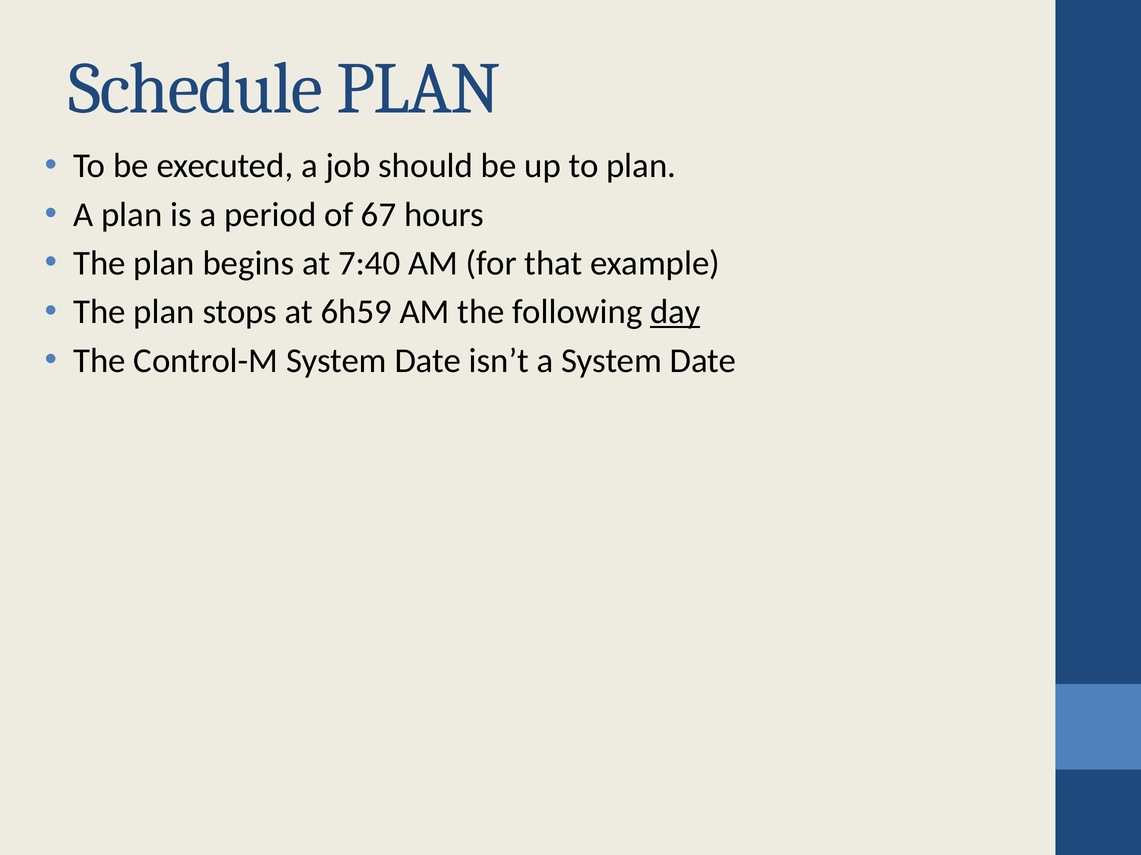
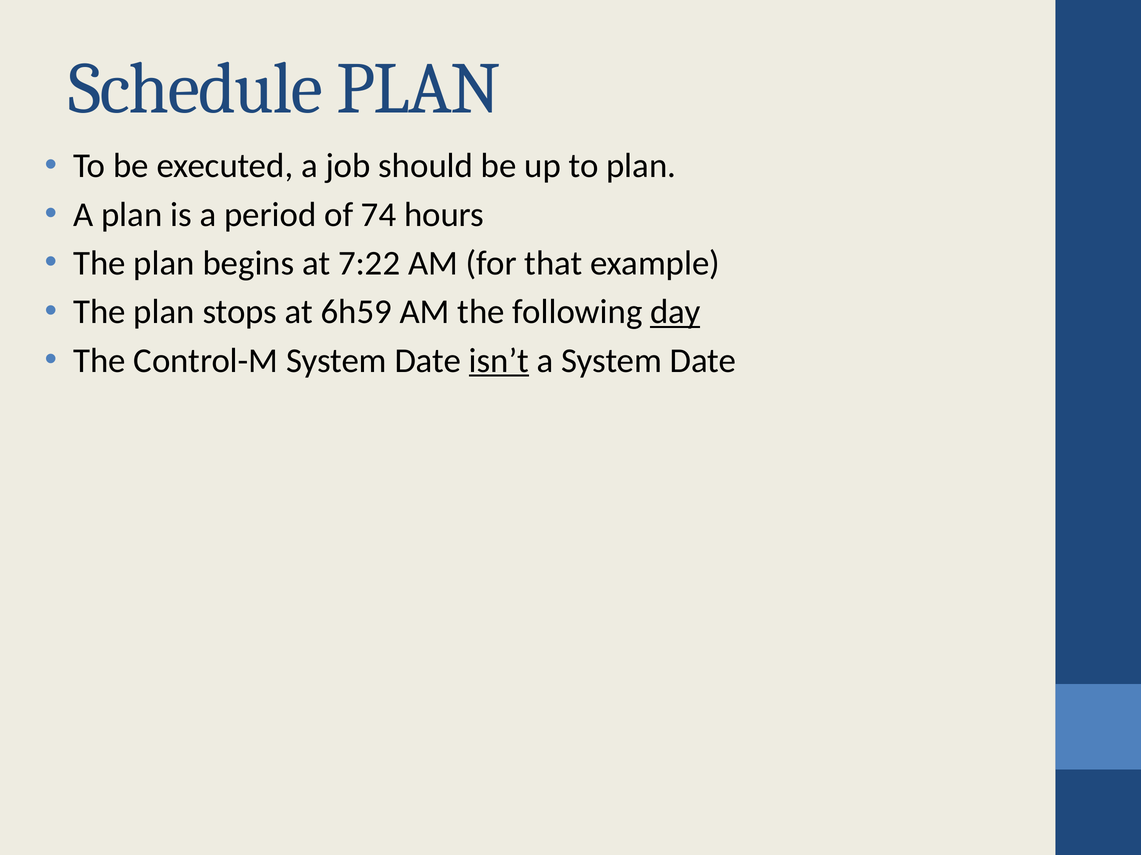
67: 67 -> 74
7:40: 7:40 -> 7:22
isn’t underline: none -> present
